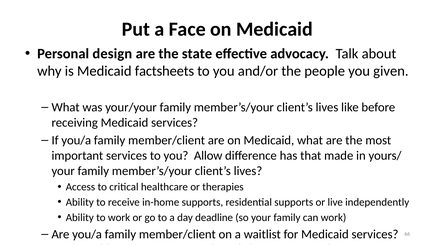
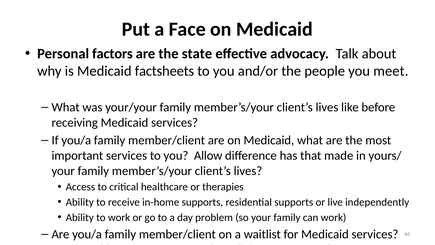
design: design -> factors
given: given -> meet
deadline: deadline -> problem
